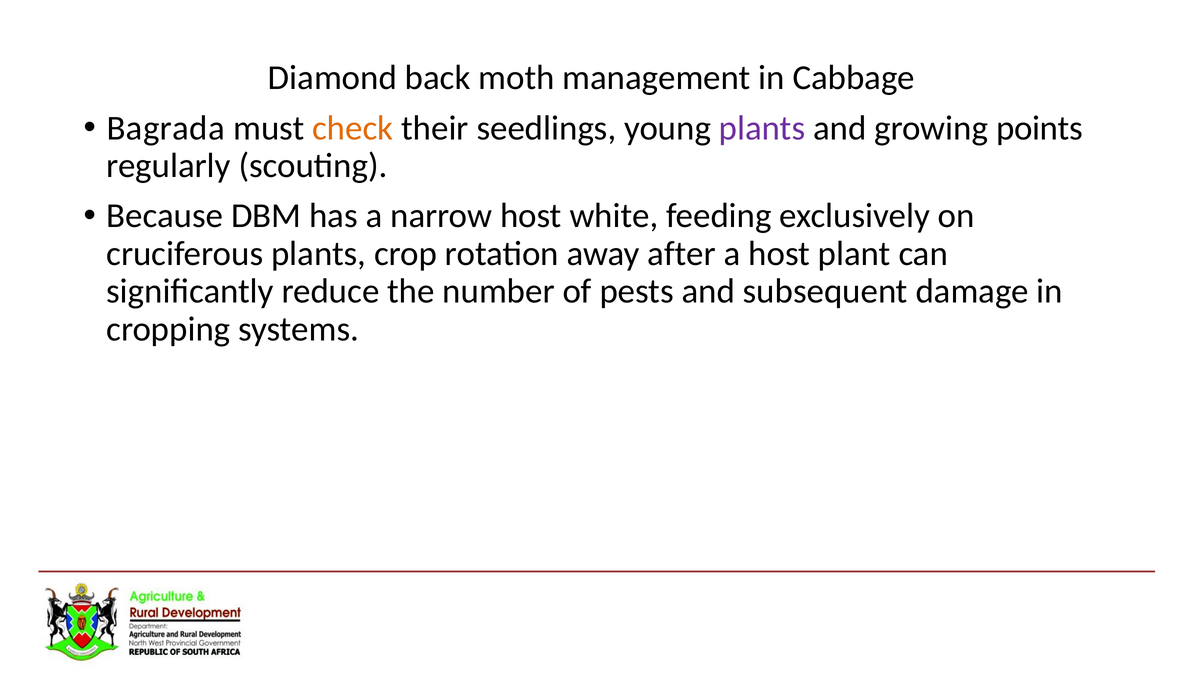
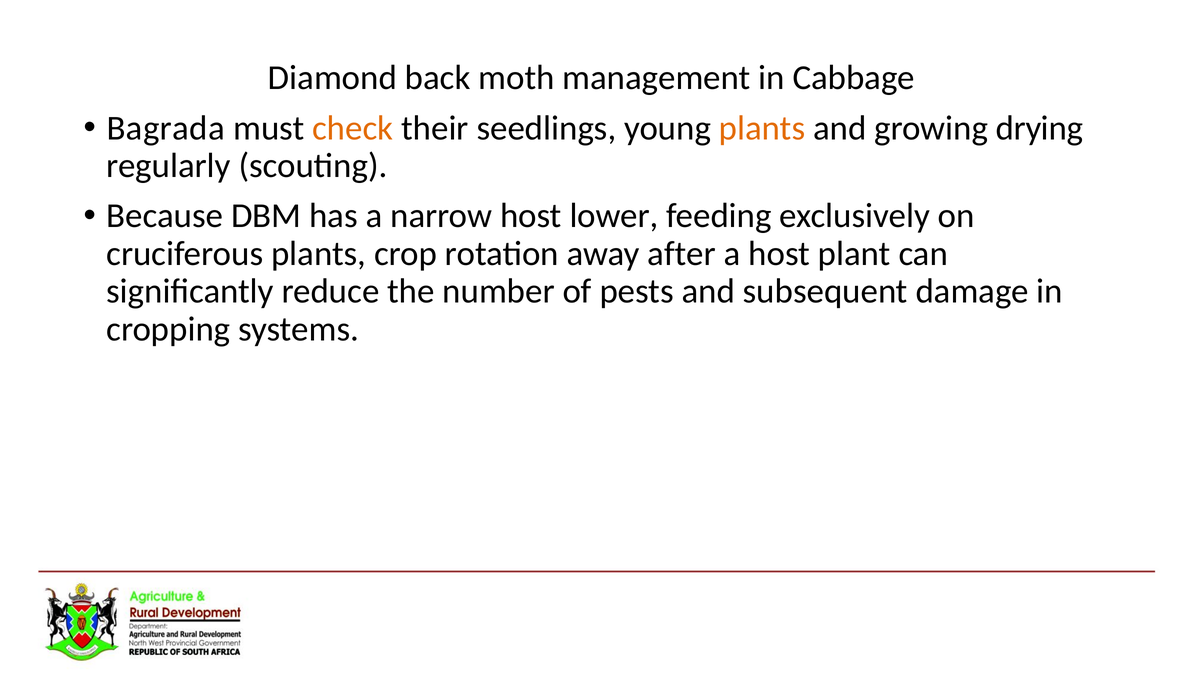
plants at (762, 128) colour: purple -> orange
points: points -> drying
white: white -> lower
